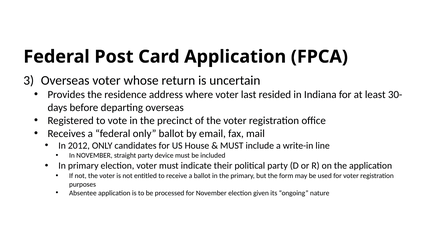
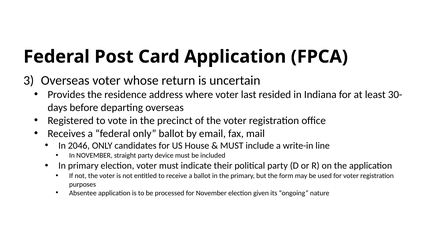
2012: 2012 -> 2046
